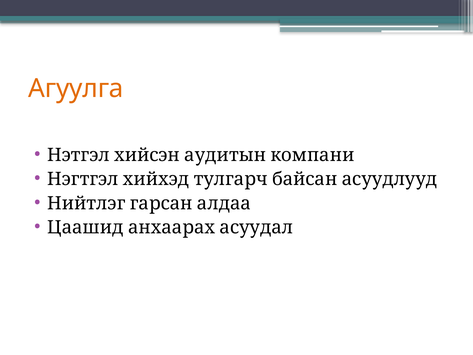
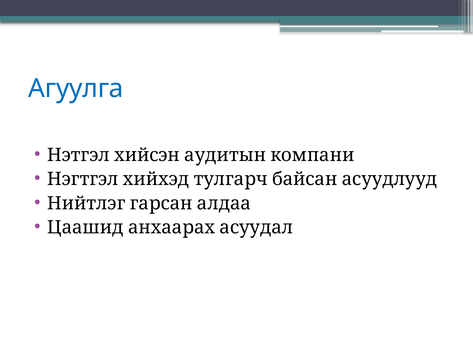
Агуулга colour: orange -> blue
